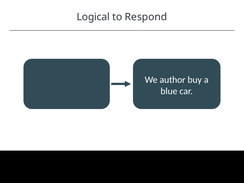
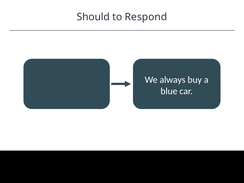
Logical: Logical -> Should
author: author -> always
